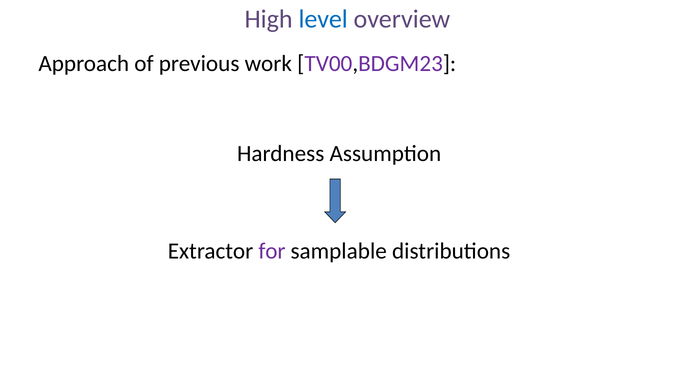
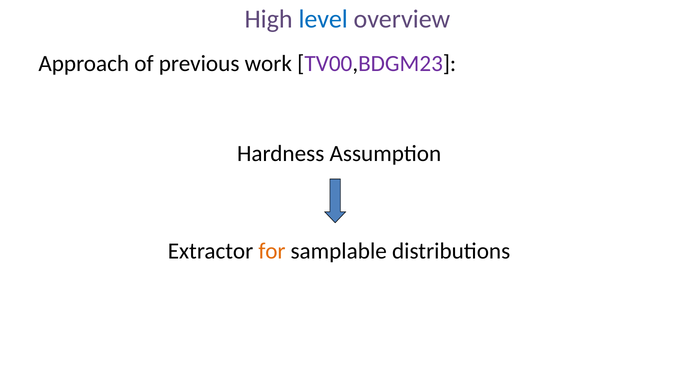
for colour: purple -> orange
